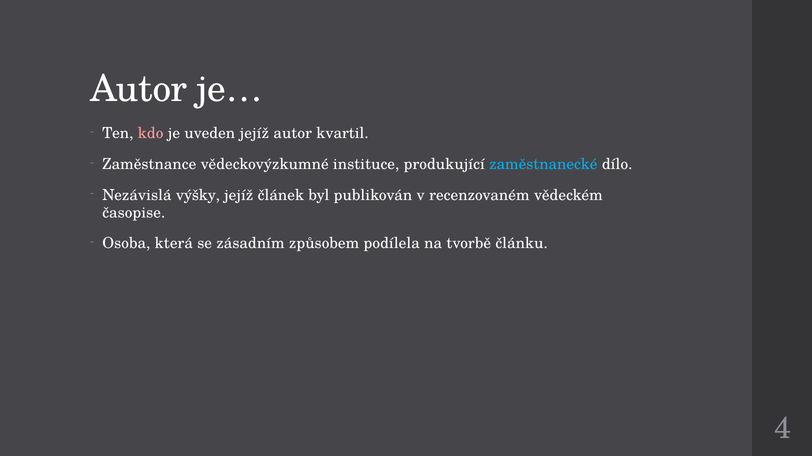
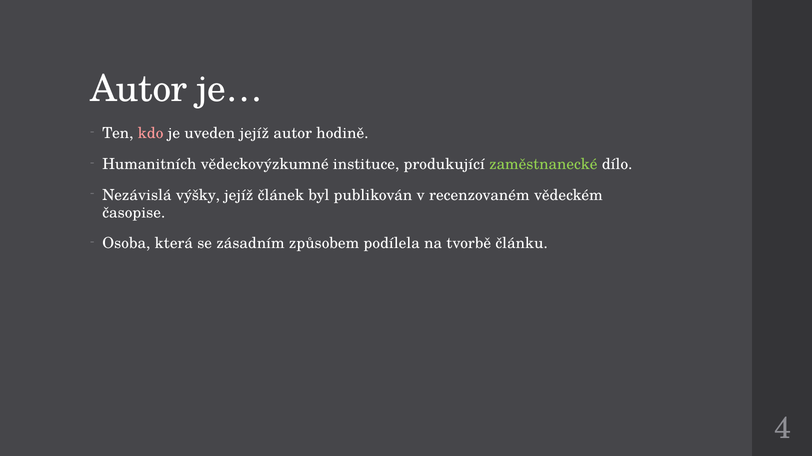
kvartil: kvartil -> hodině
Zaměstnance: Zaměstnance -> Humanitních
zaměstnanecké colour: light blue -> light green
